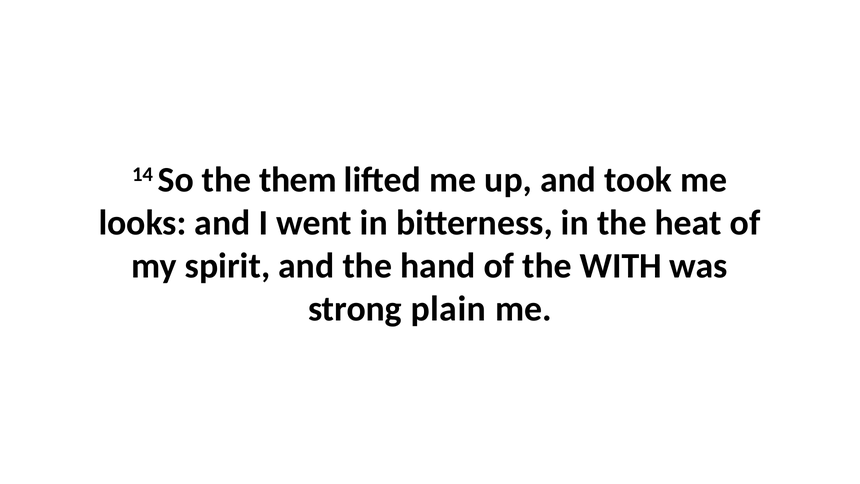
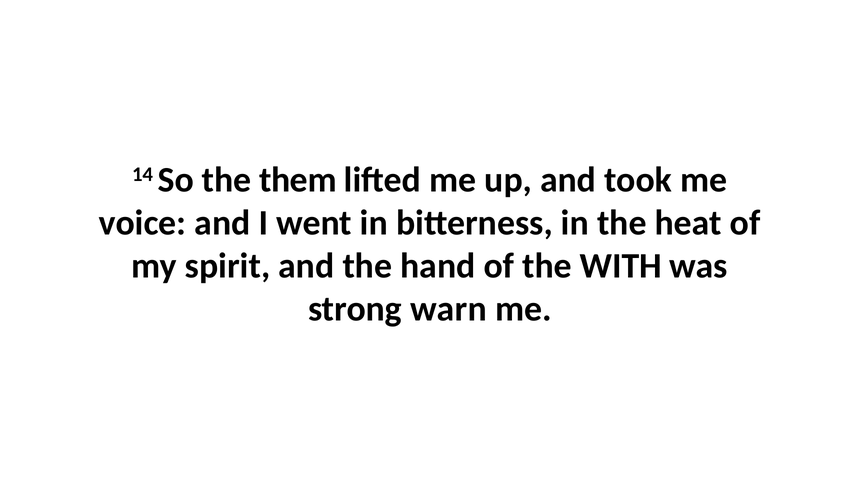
looks: looks -> voice
plain: plain -> warn
